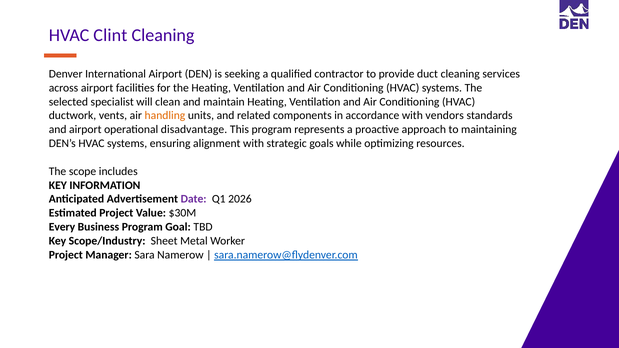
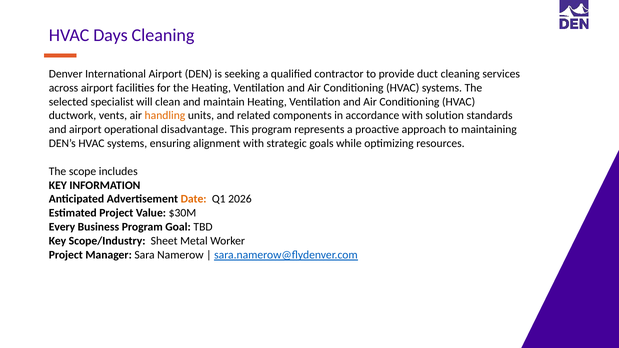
Clint: Clint -> Days
vendors: vendors -> solution
Date colour: purple -> orange
